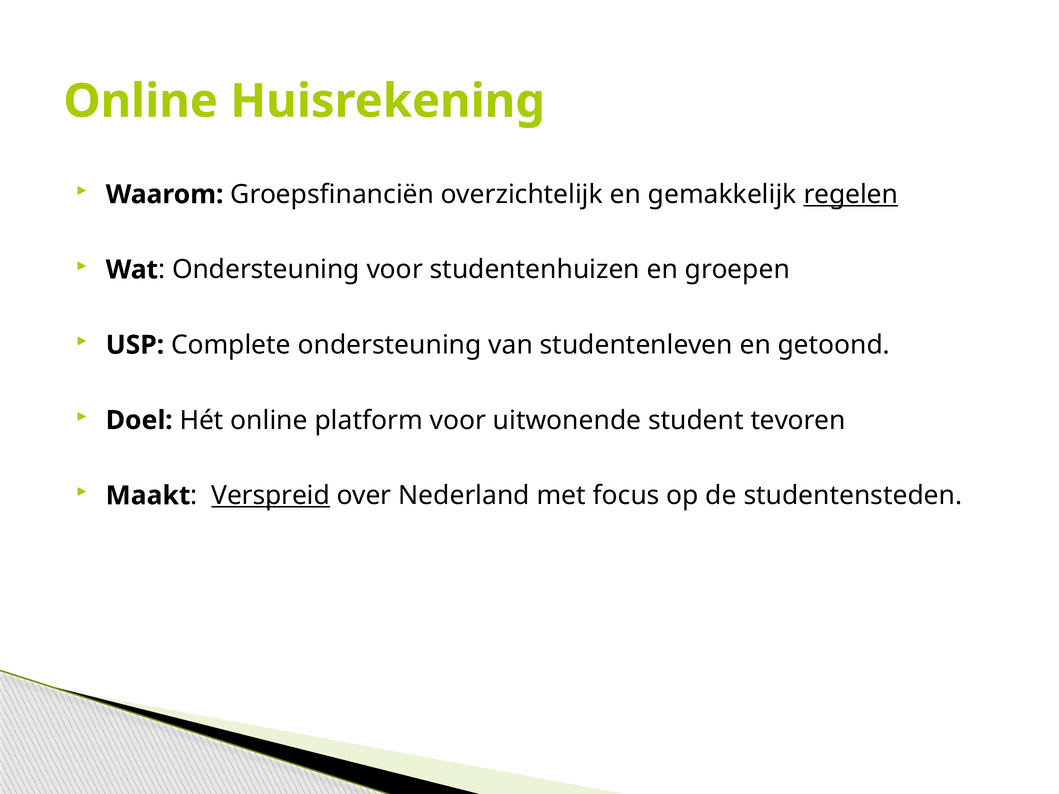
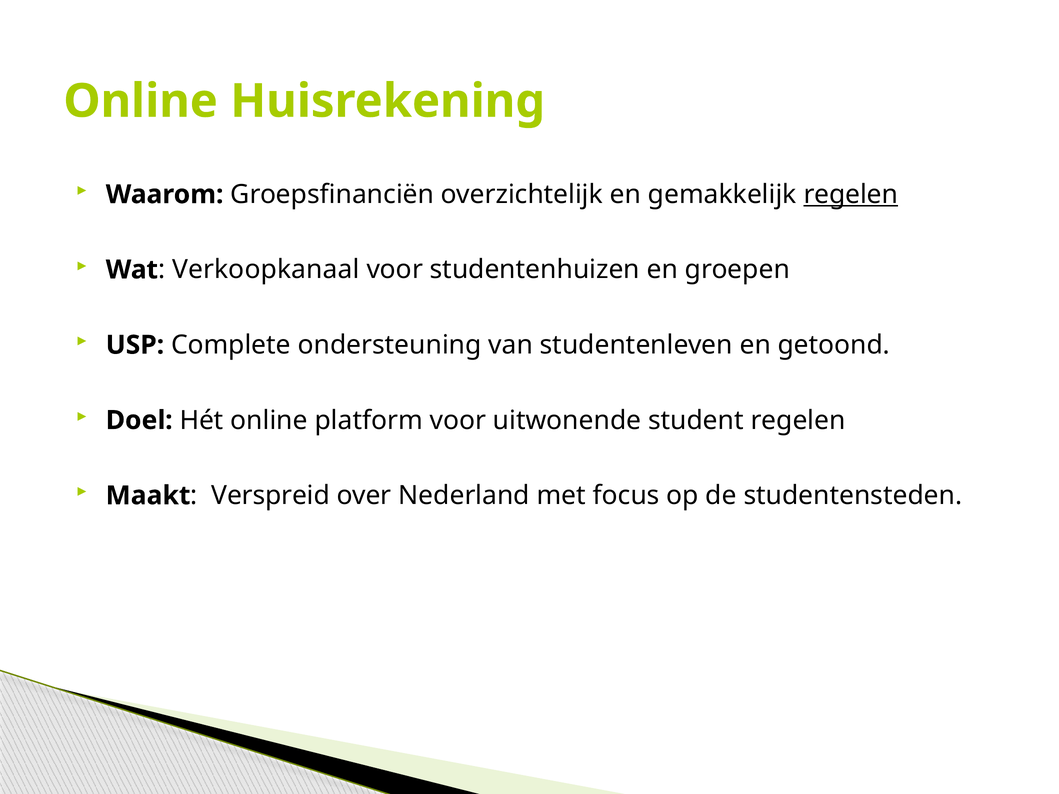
Ondersteuning at (266, 270): Ondersteuning -> Verkoopkanaal
student tevoren: tevoren -> regelen
Verspreid underline: present -> none
